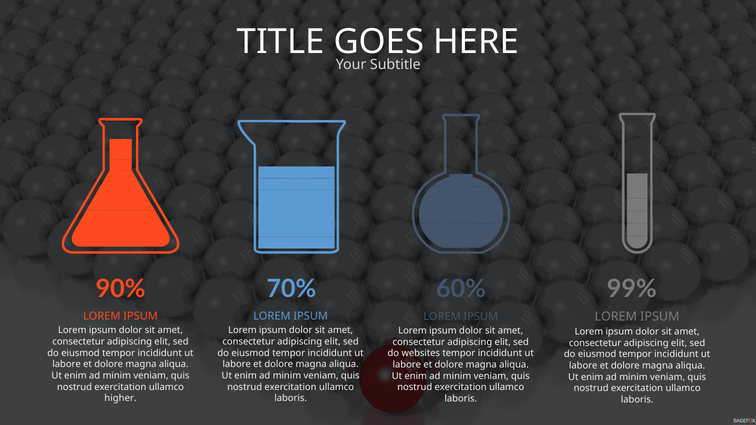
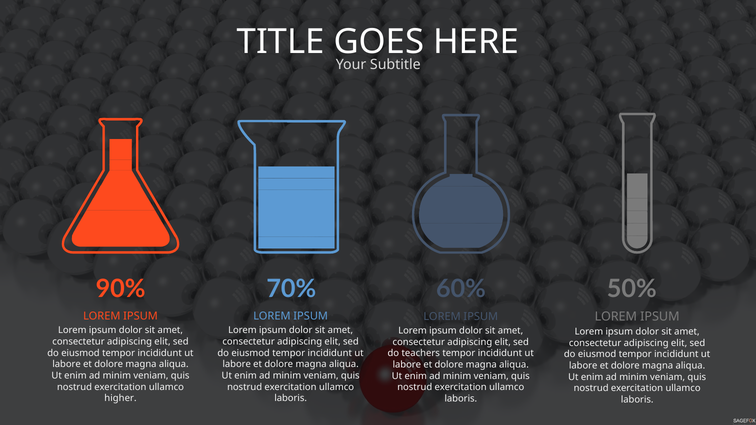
99%: 99% -> 50%
websites: websites -> teachers
